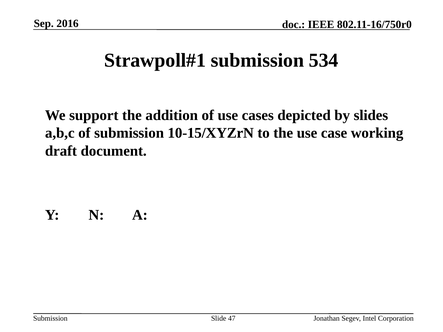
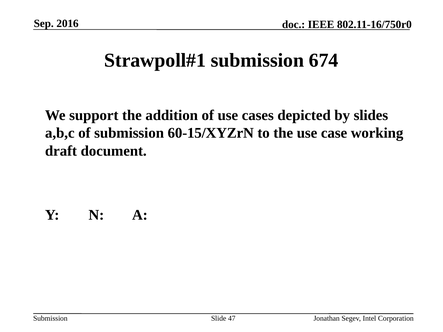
534: 534 -> 674
10-15/XYZrN: 10-15/XYZrN -> 60-15/XYZrN
